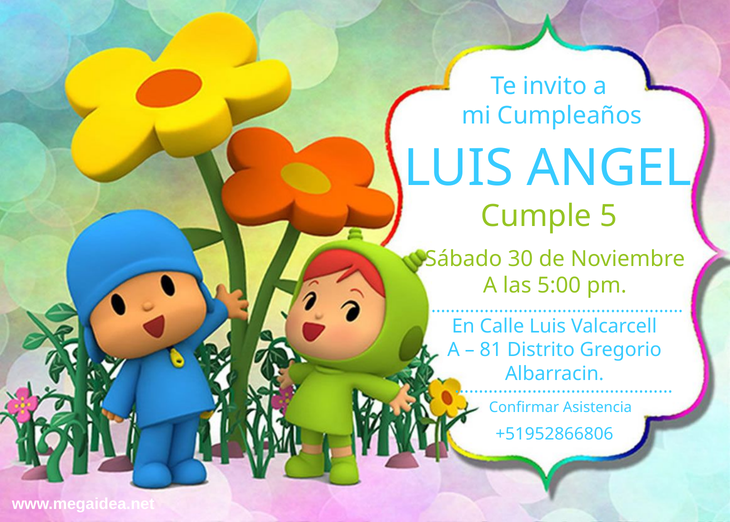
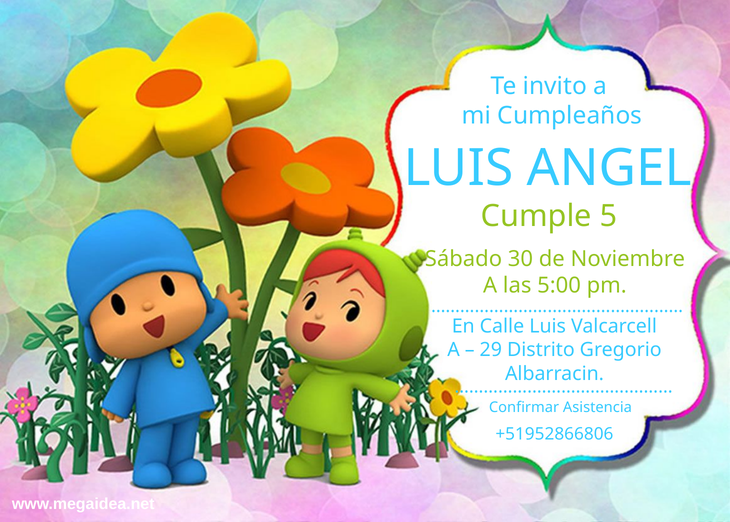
81: 81 -> 29
